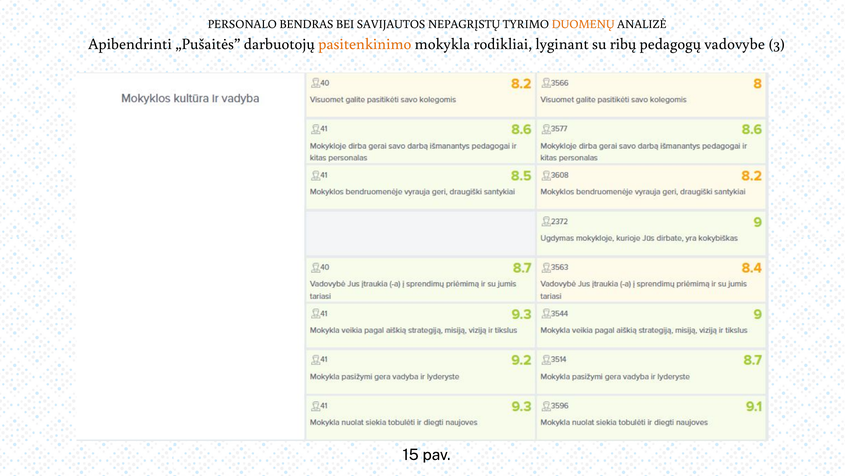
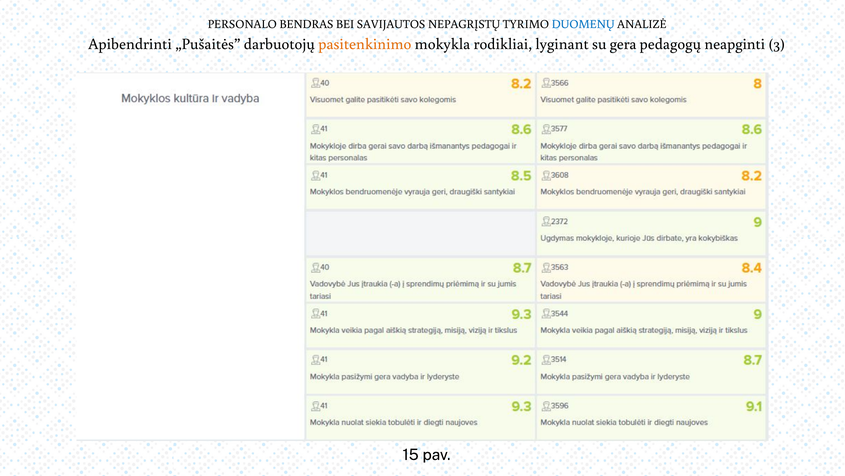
DUOMENŲ colour: orange -> blue
ribų: ribų -> gera
vadovybe: vadovybe -> neapginti
